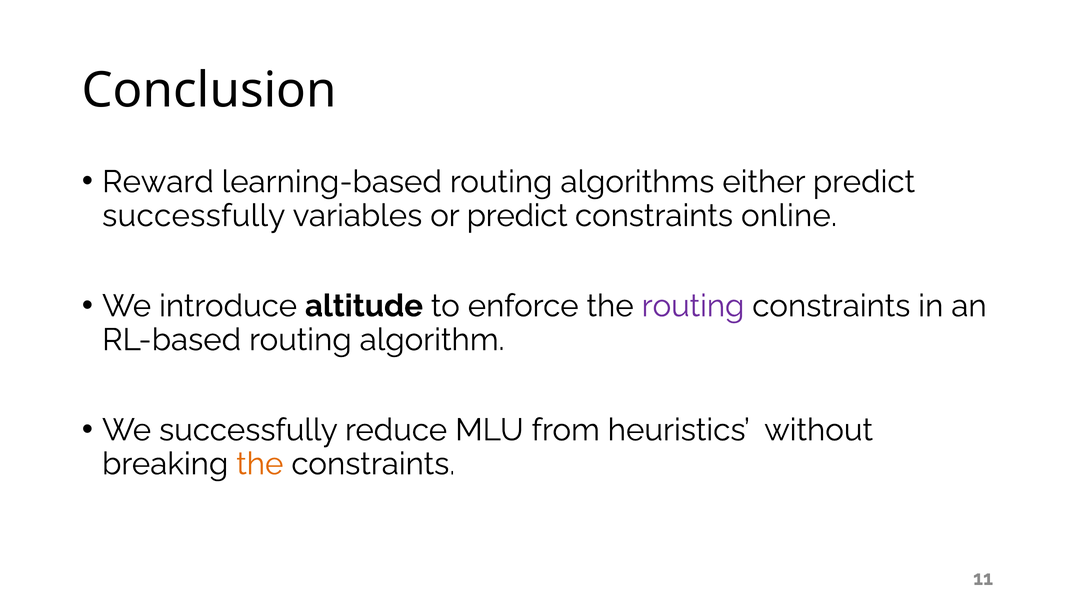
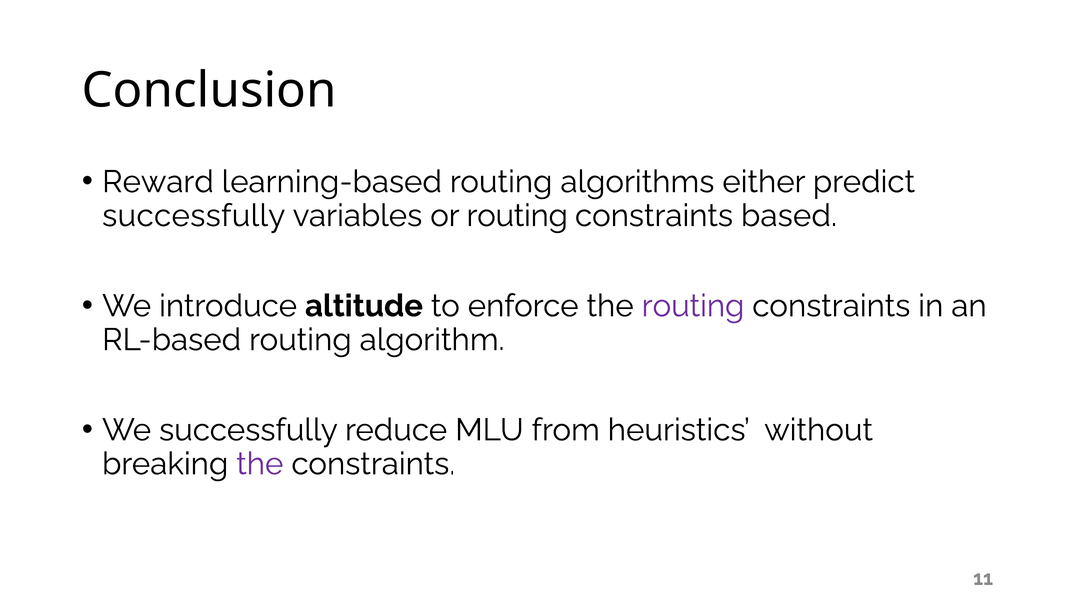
or predict: predict -> routing
online: online -> based
the at (260, 464) colour: orange -> purple
